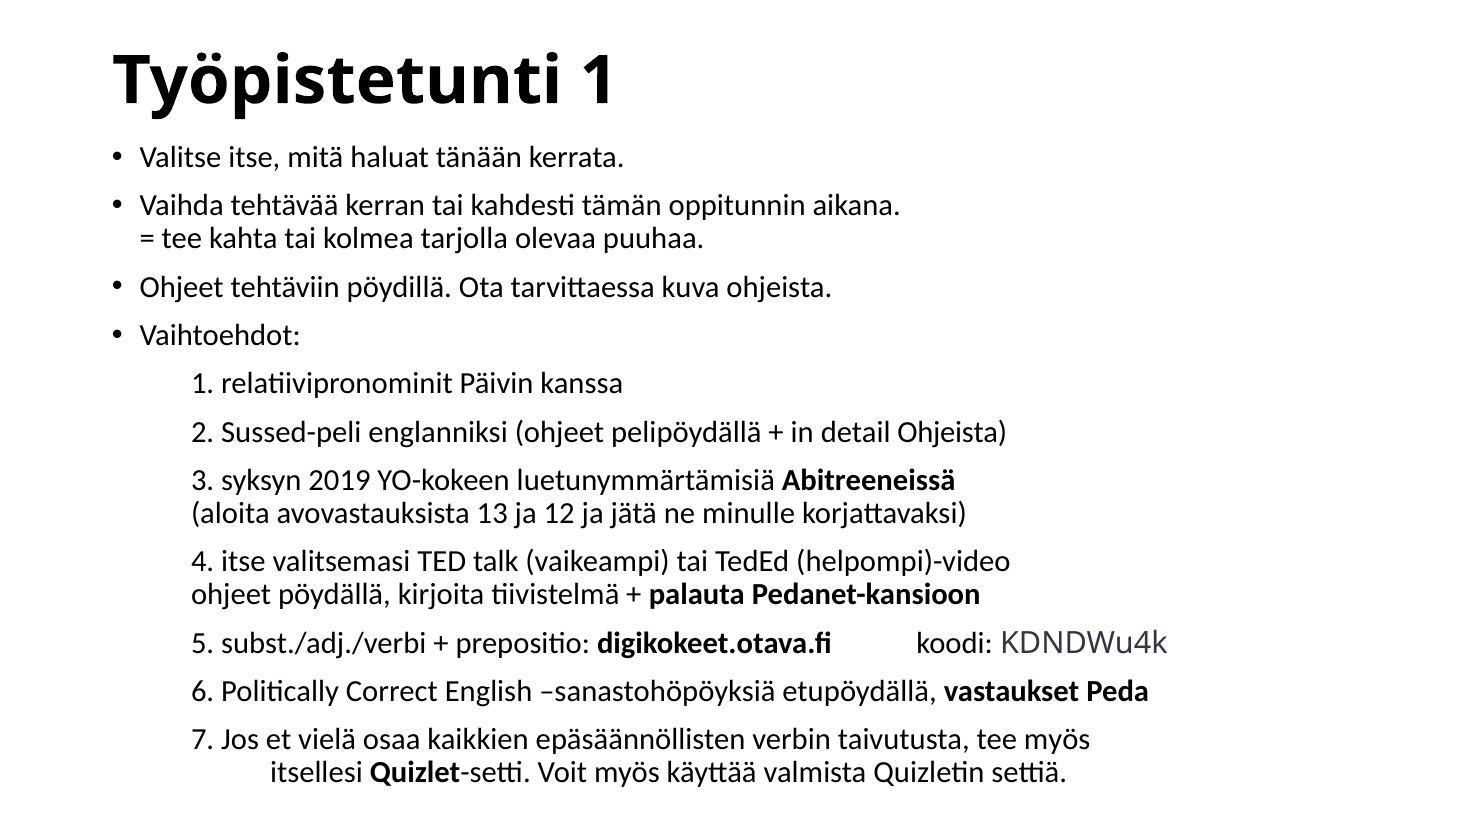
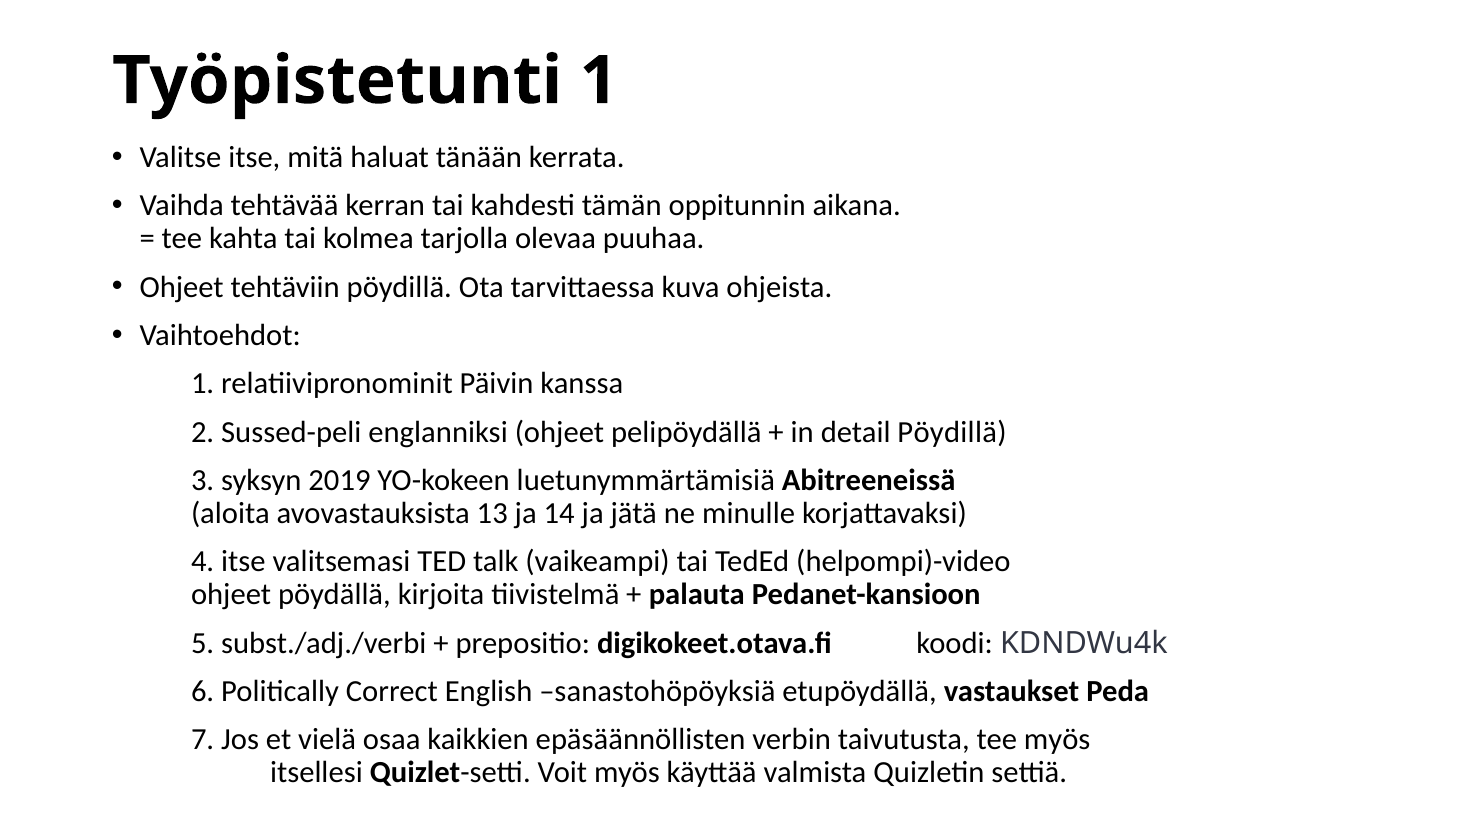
detail Ohjeista: Ohjeista -> Pöydillä
12: 12 -> 14
